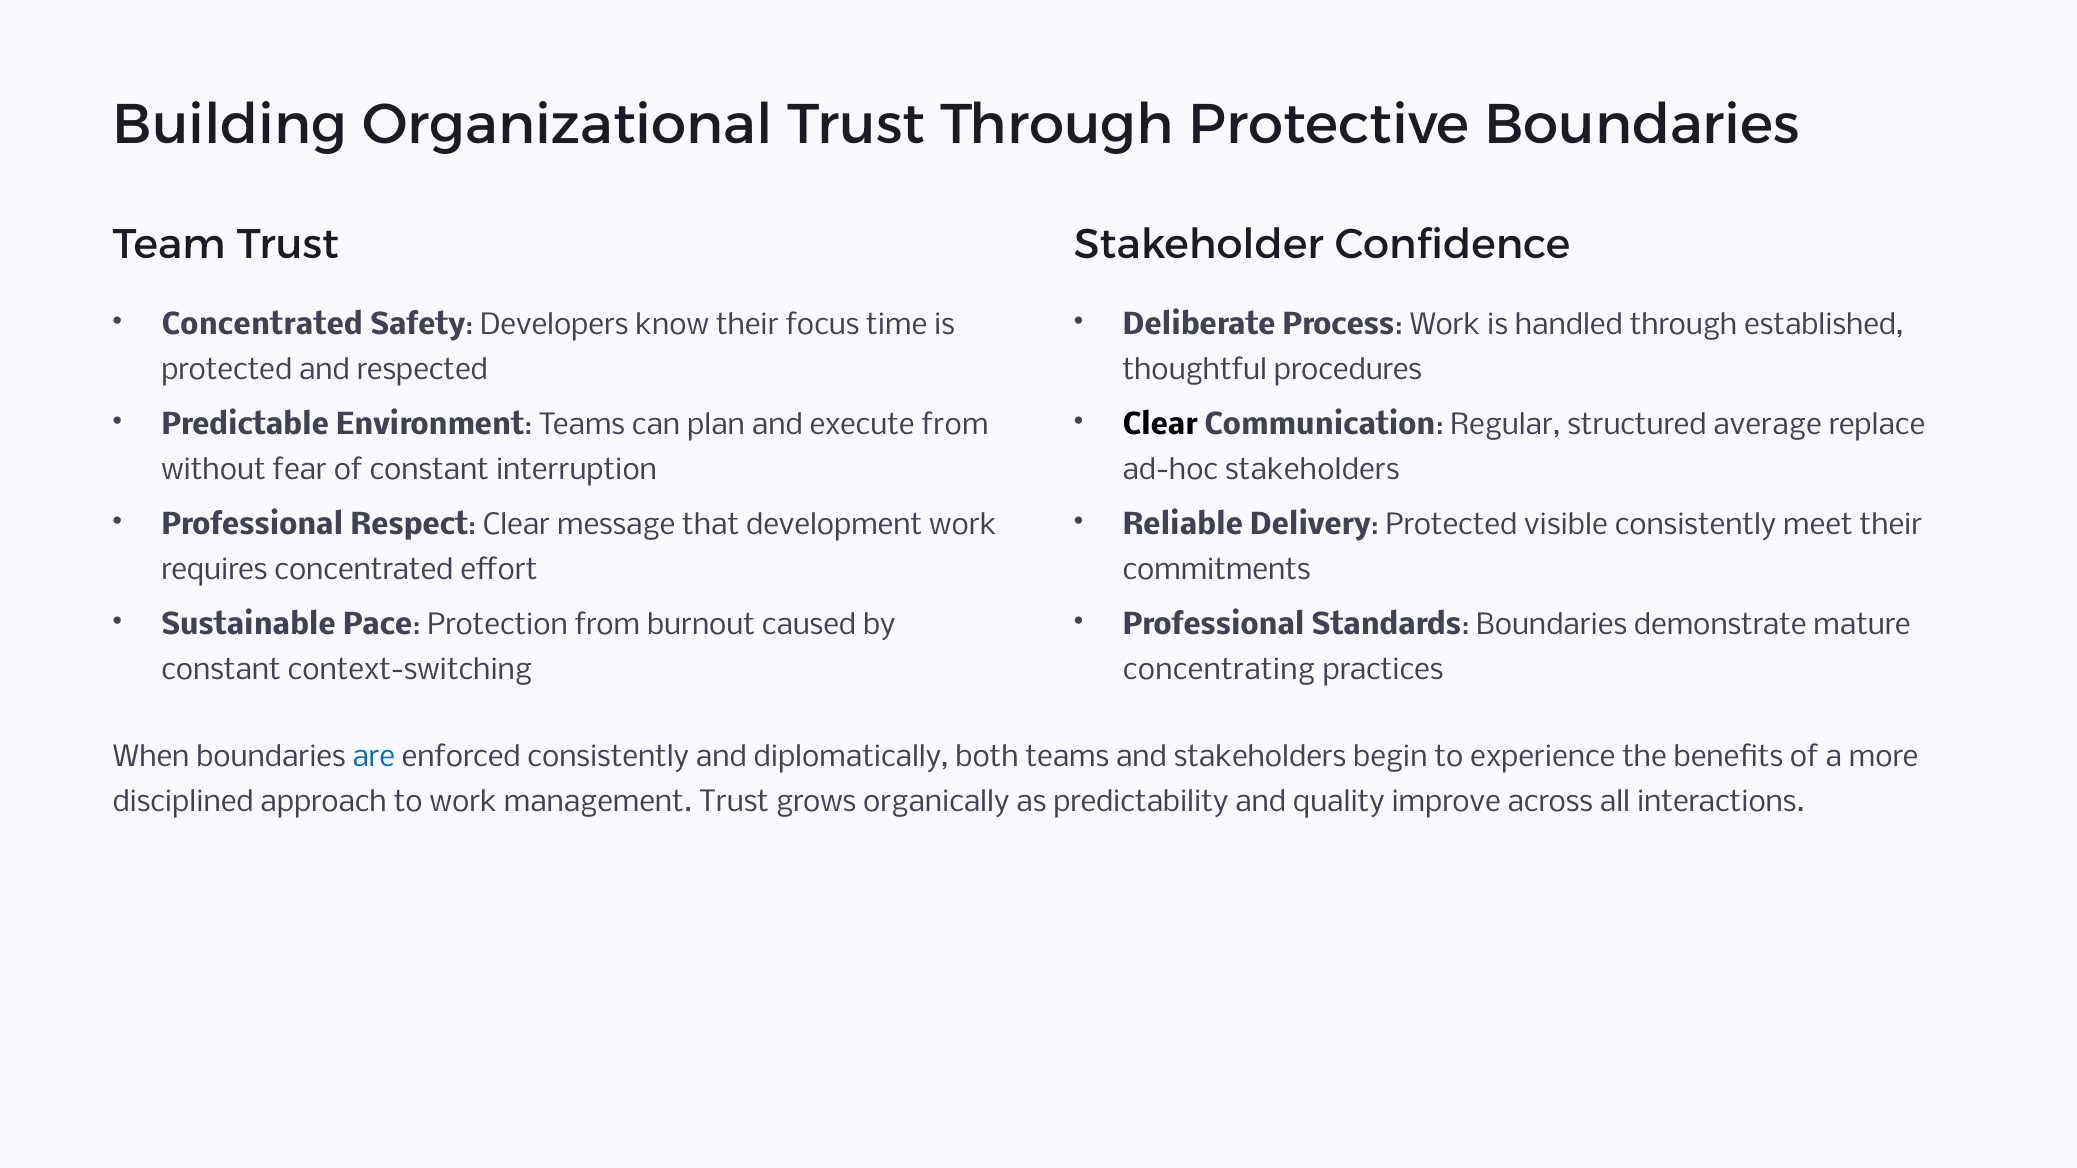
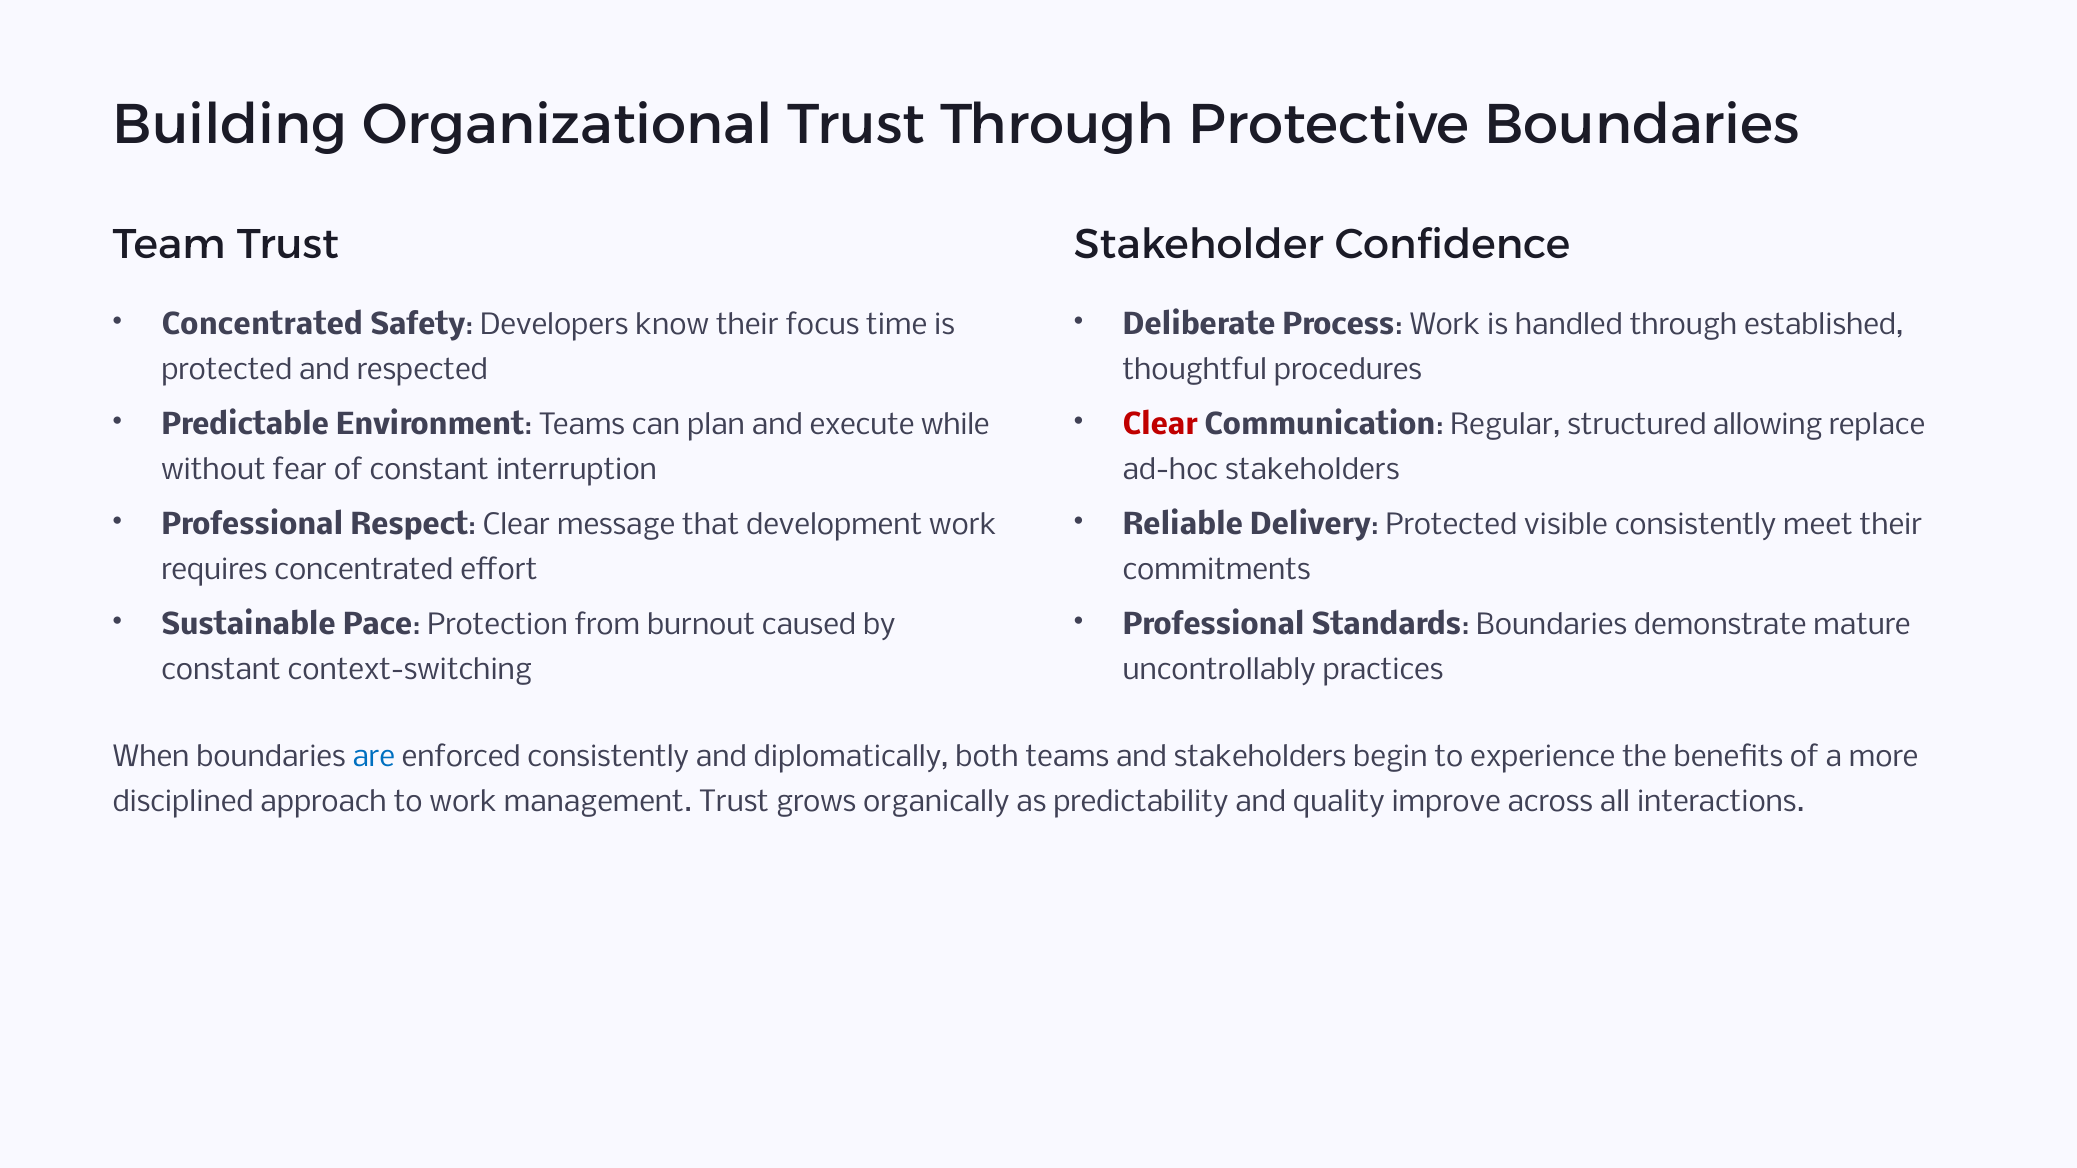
execute from: from -> while
Clear at (1160, 426) colour: black -> red
average: average -> allowing
concentrating: concentrating -> uncontrollably
